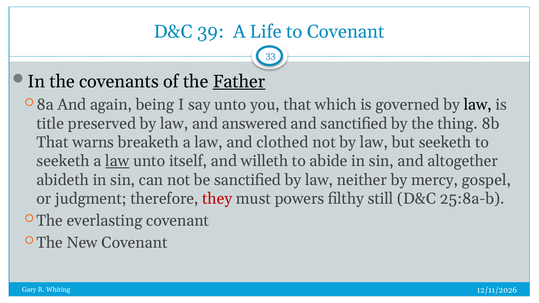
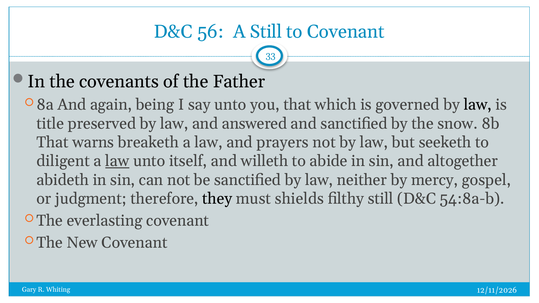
39: 39 -> 56
A Life: Life -> Still
Father underline: present -> none
thing: thing -> snow
clothed: clothed -> prayers
seeketh at (63, 161): seeketh -> diligent
they colour: red -> black
powers: powers -> shields
25:8a-b: 25:8a-b -> 54:8a-b
